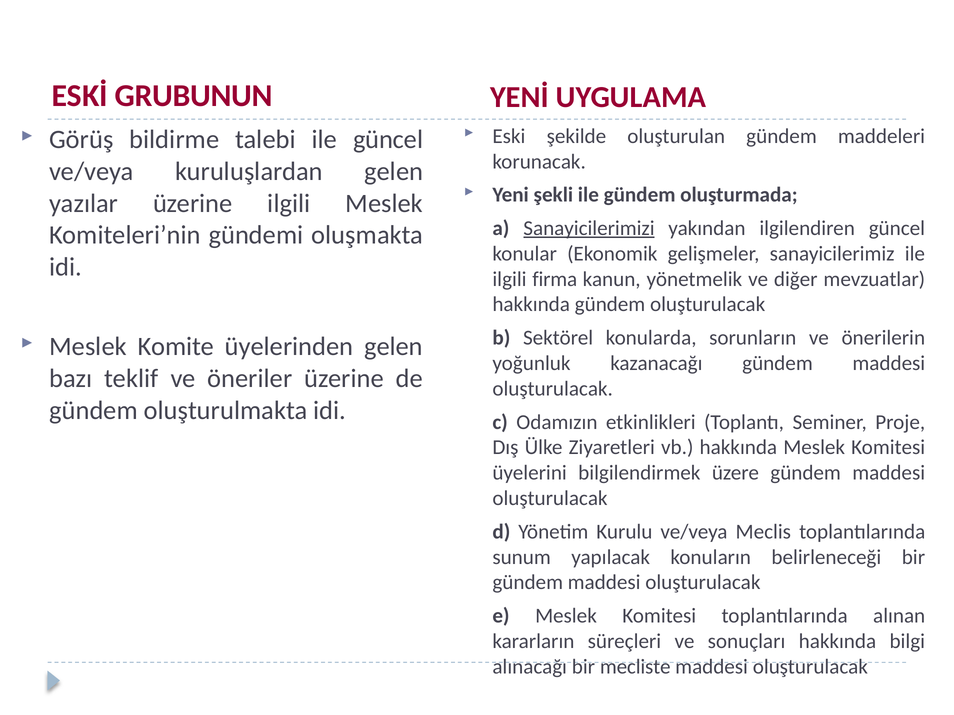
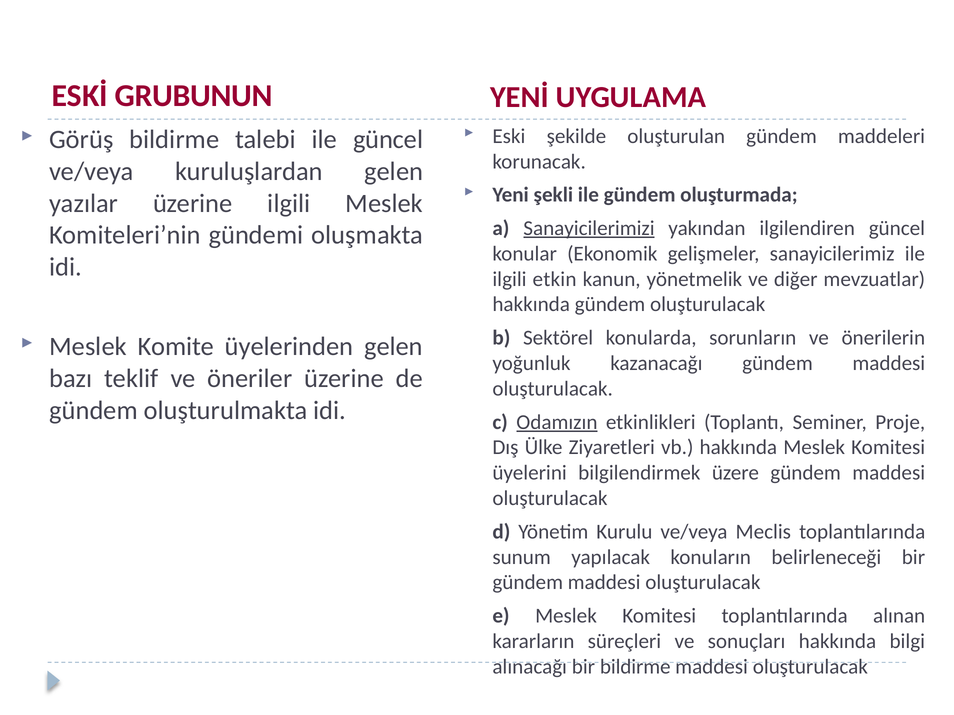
firma: firma -> etkin
Odamızın underline: none -> present
bir mecliste: mecliste -> bildirme
